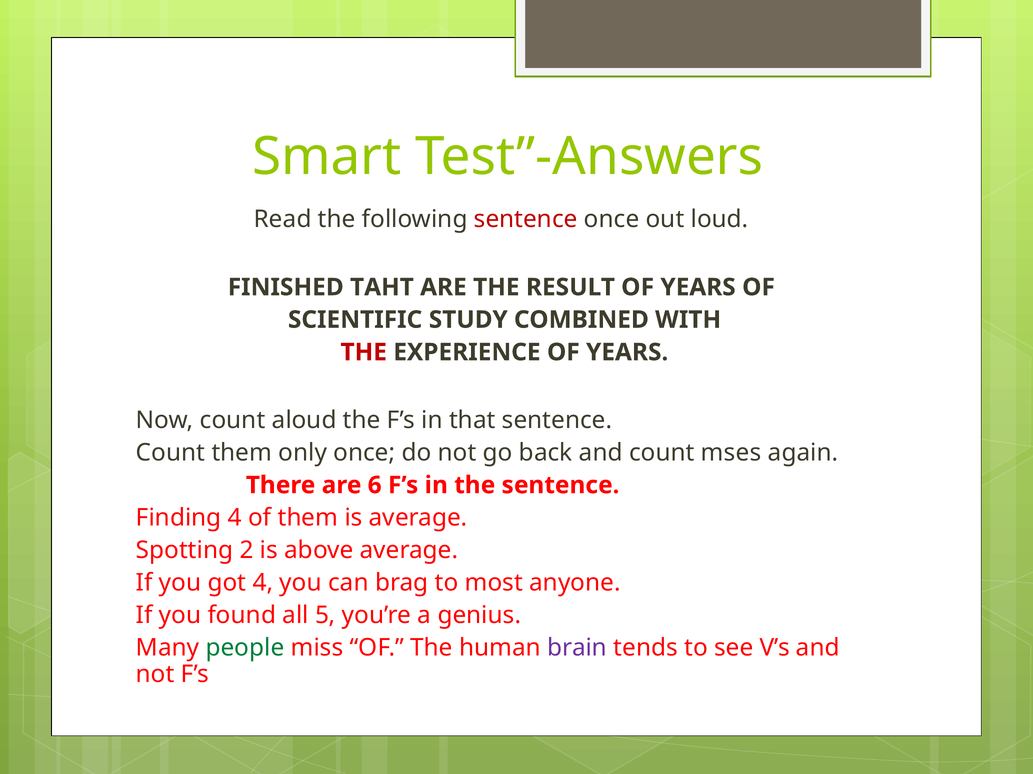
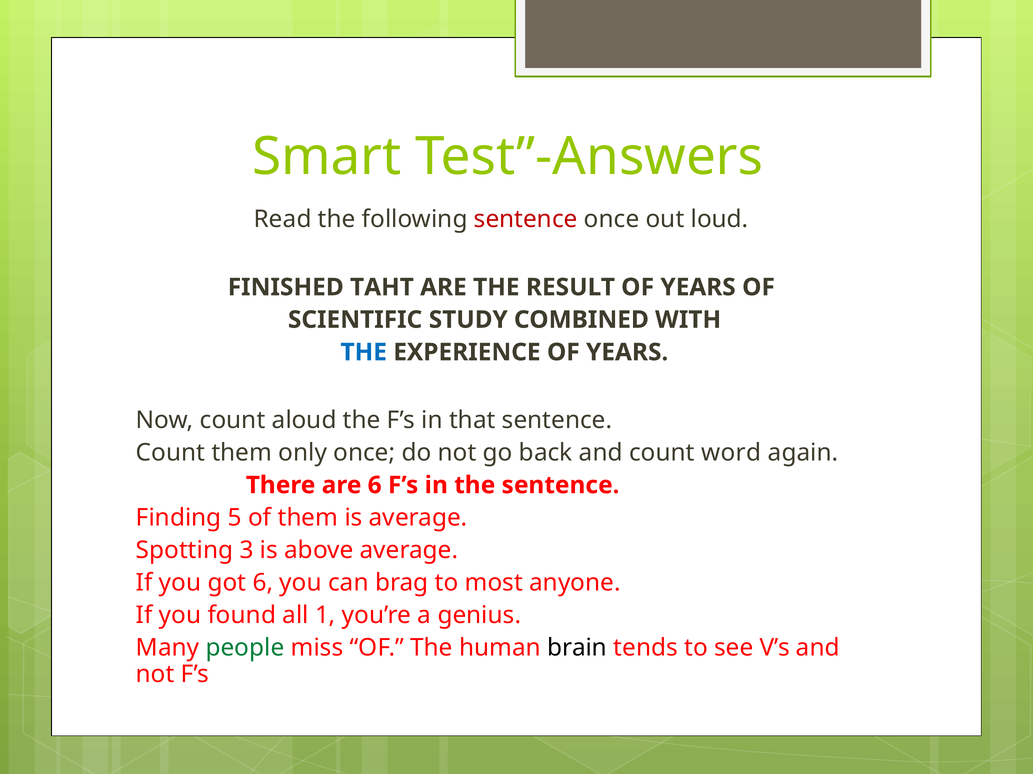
THE at (364, 353) colour: red -> blue
mses: mses -> word
Finding 4: 4 -> 5
2: 2 -> 3
got 4: 4 -> 6
5: 5 -> 1
brain colour: purple -> black
